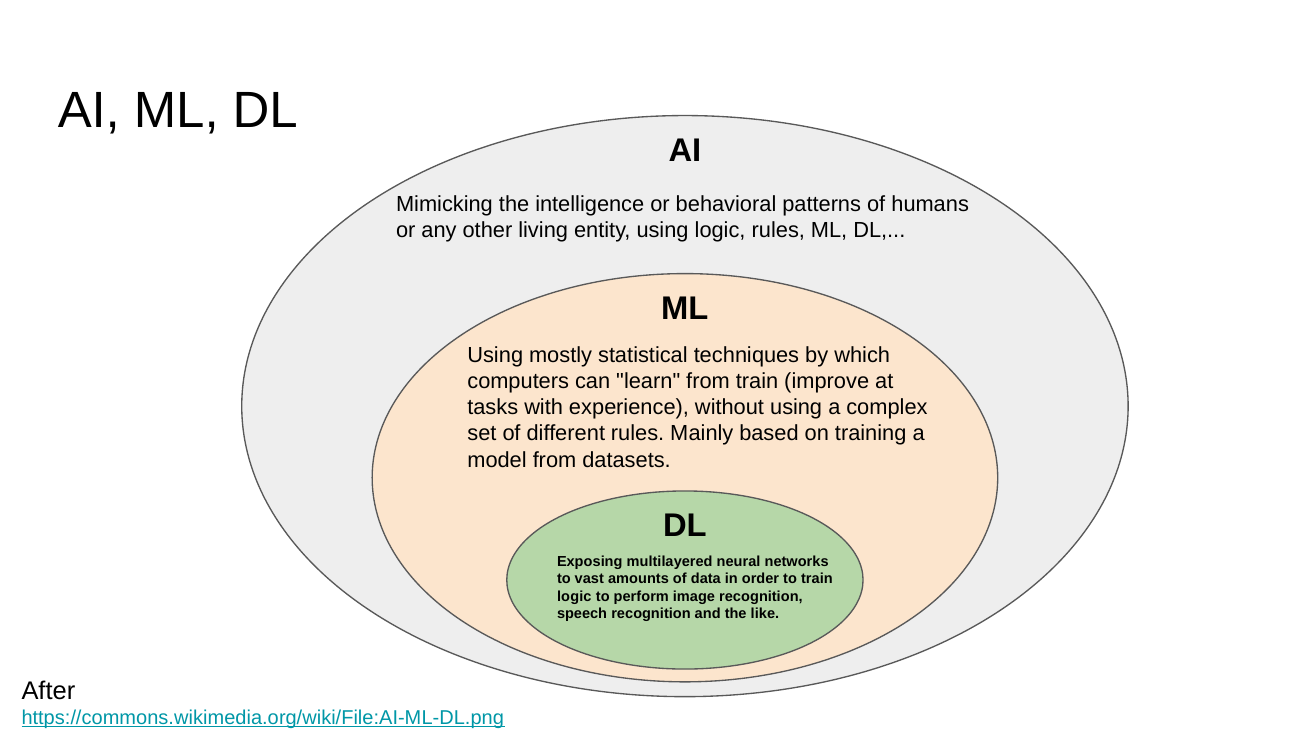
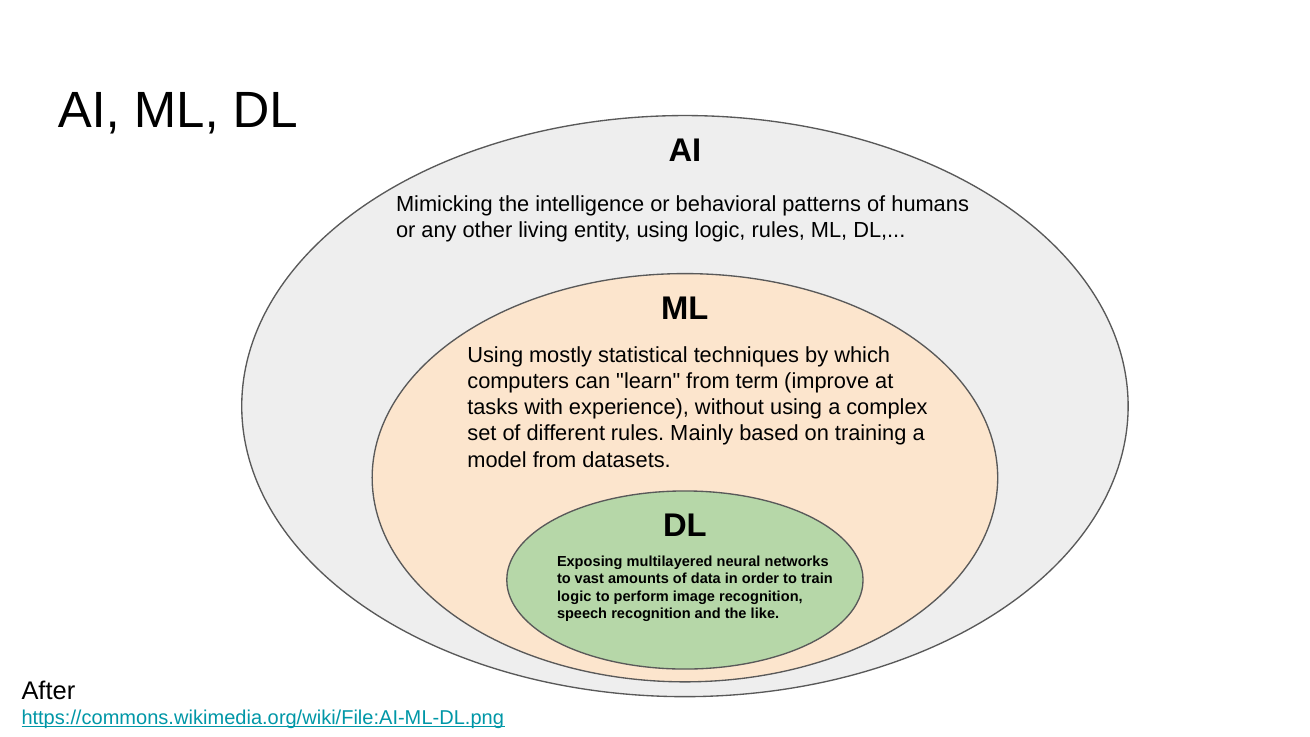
from train: train -> term
